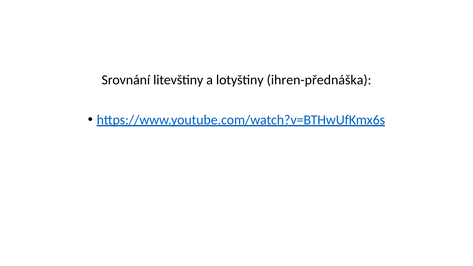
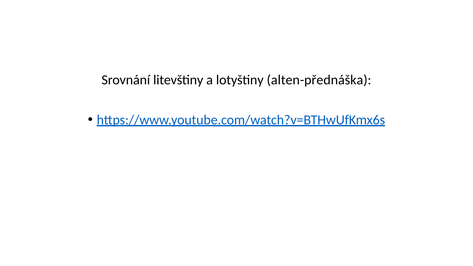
ihren-přednáška: ihren-přednáška -> alten-přednáška
